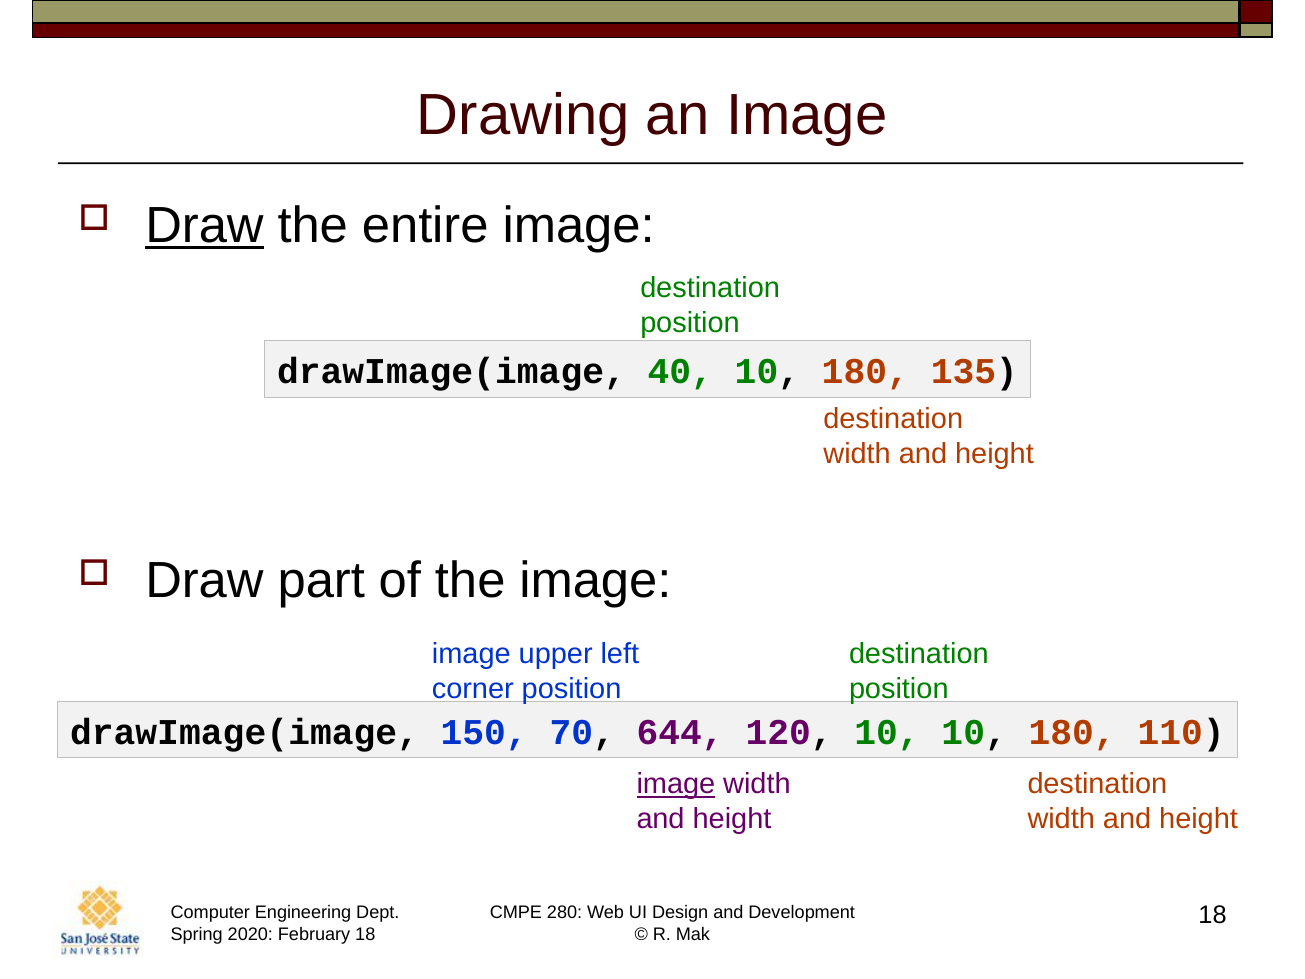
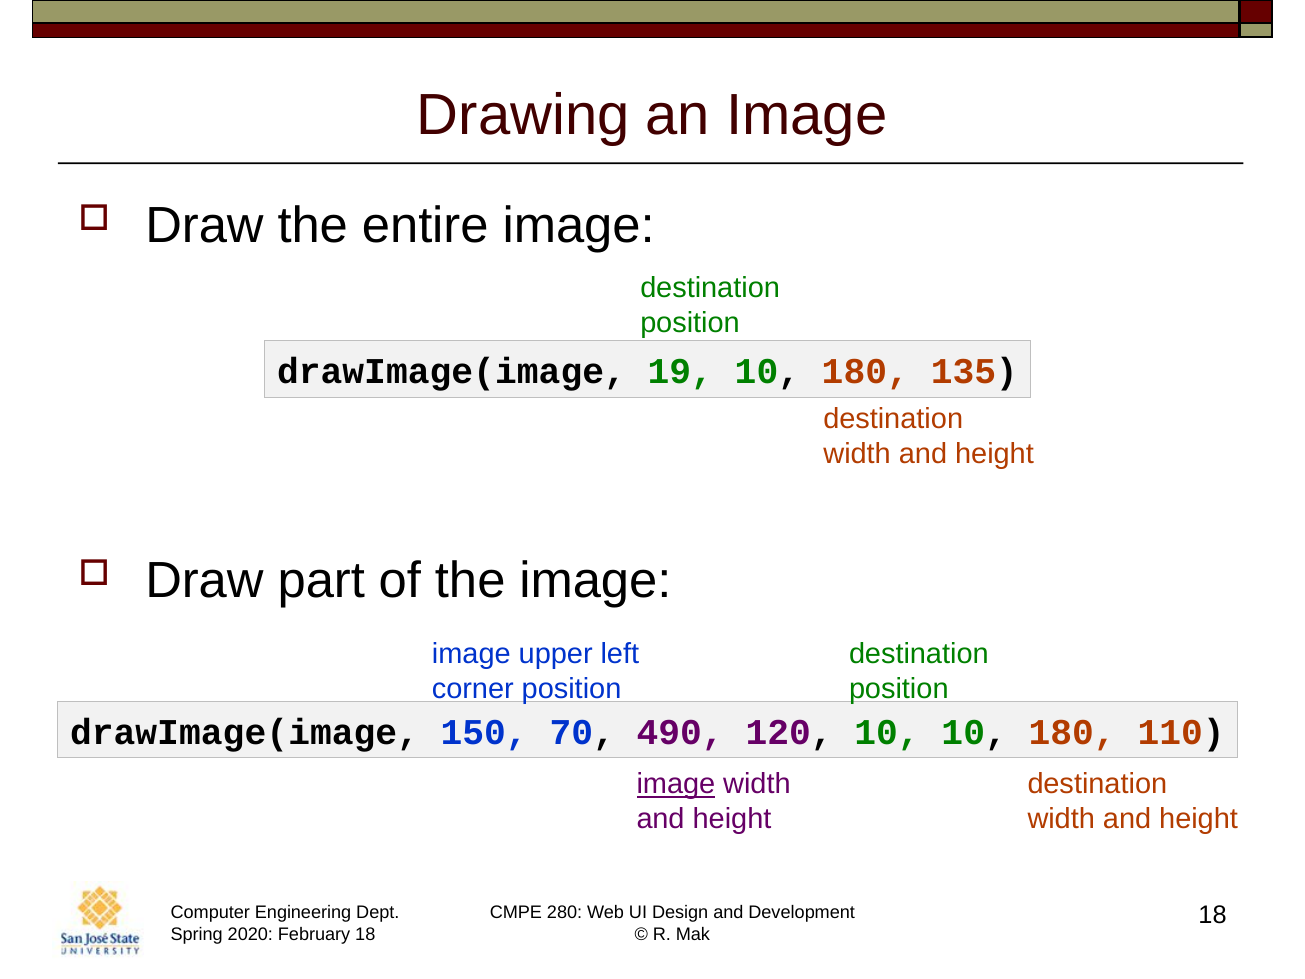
Draw at (204, 225) underline: present -> none
40: 40 -> 19
644: 644 -> 490
